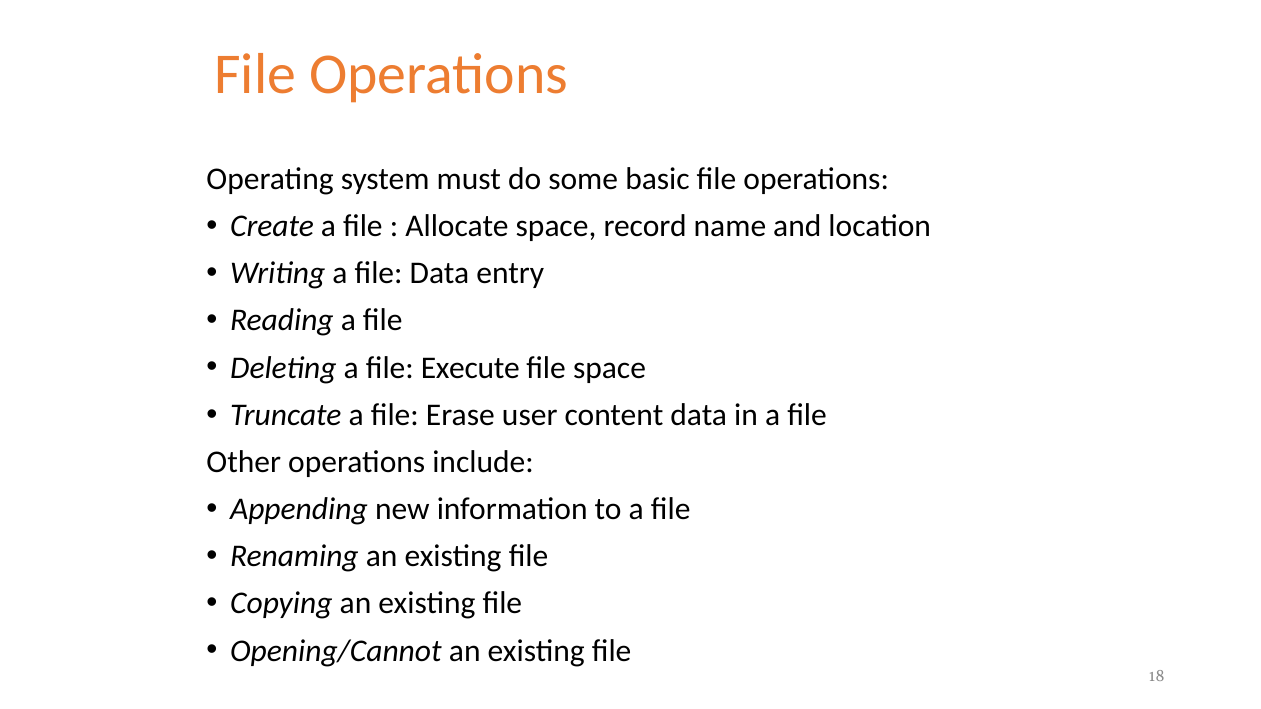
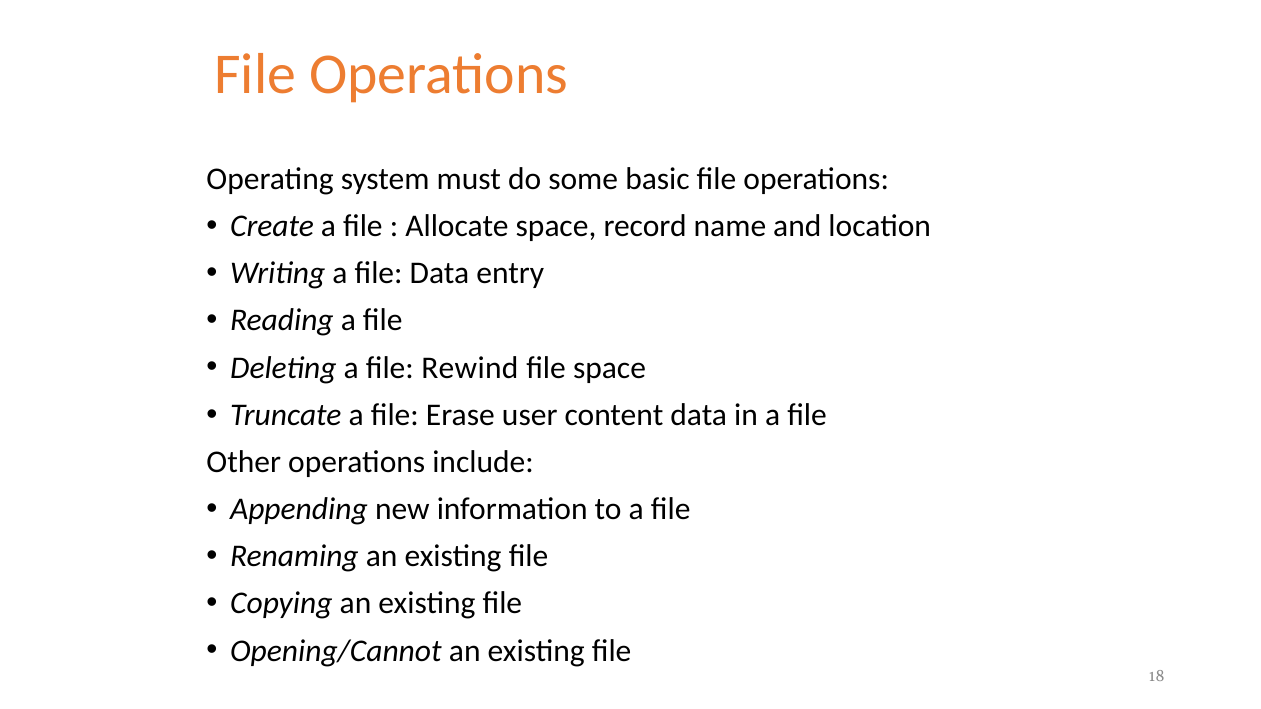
Execute: Execute -> Rewind
